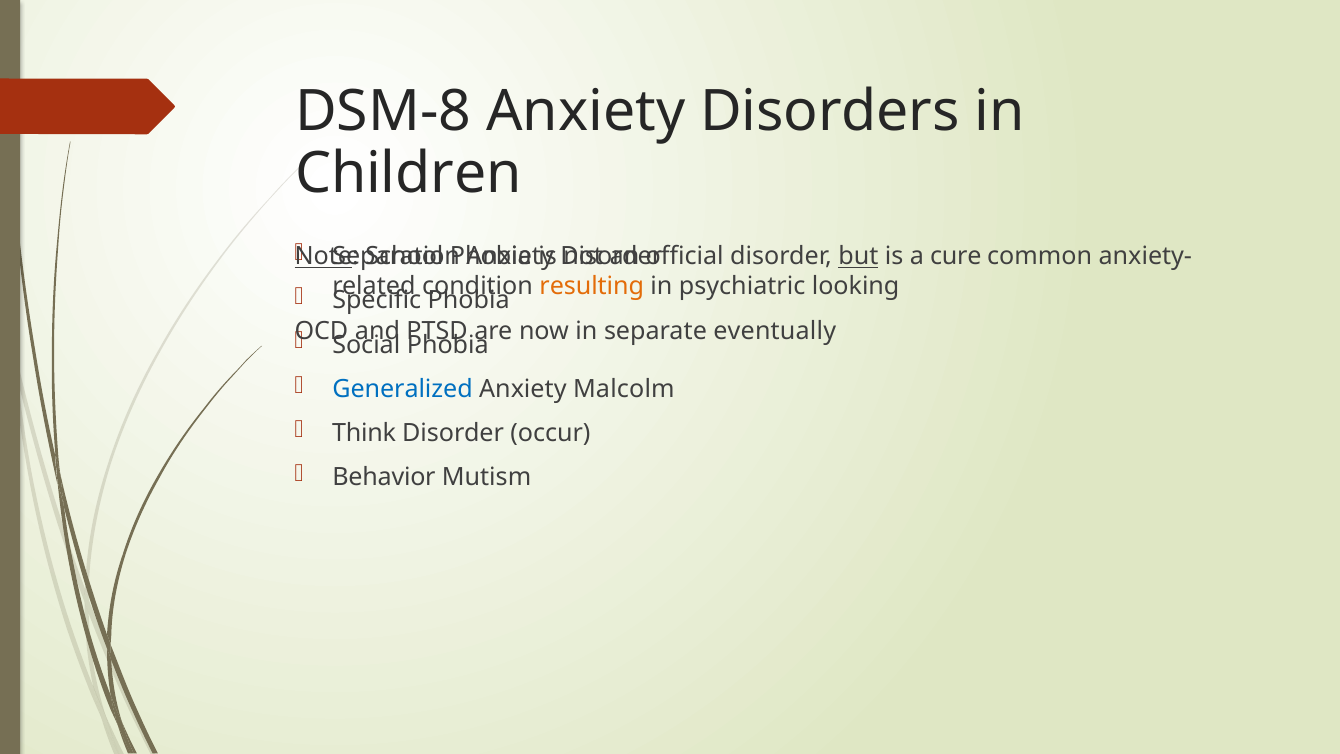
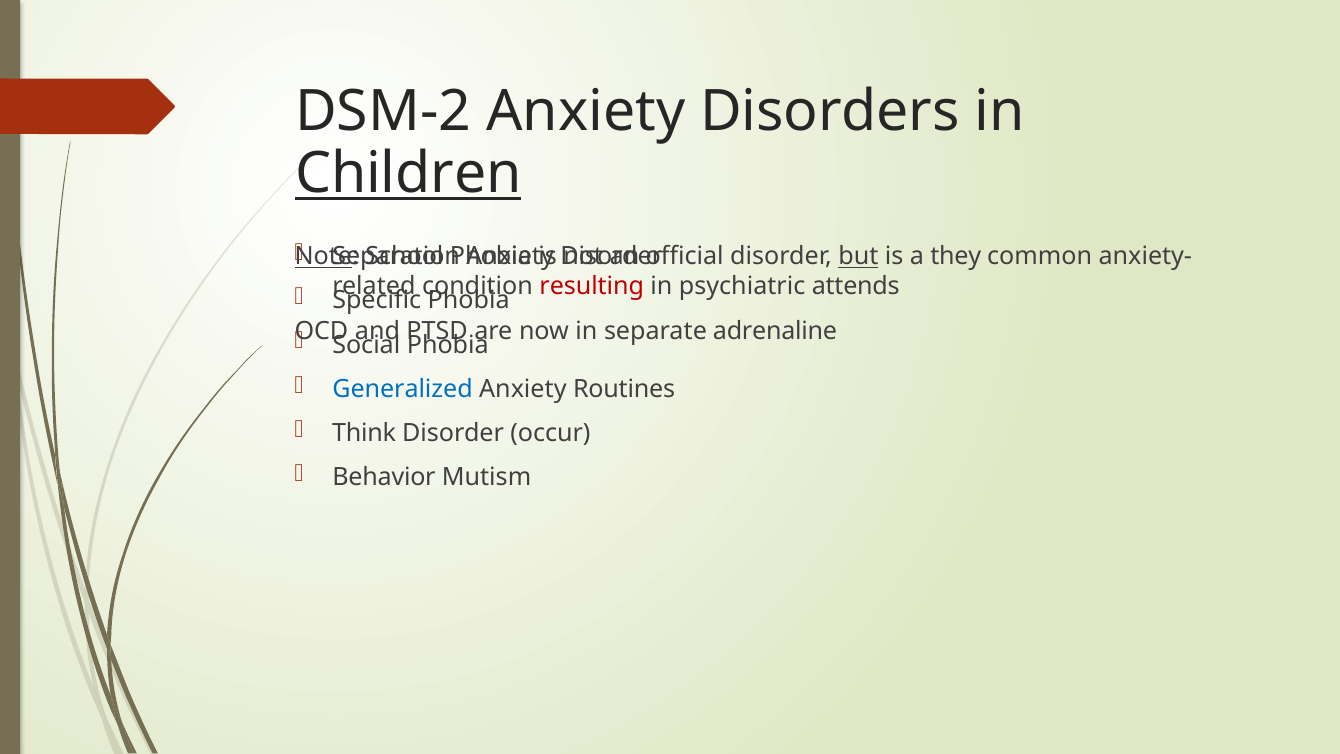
DSM-8: DSM-8 -> DSM-2
Children underline: none -> present
cure: cure -> they
resulting colour: orange -> red
looking: looking -> attends
eventually: eventually -> adrenaline
Malcolm: Malcolm -> Routines
